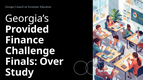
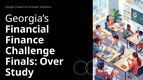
Provided: Provided -> Financial
